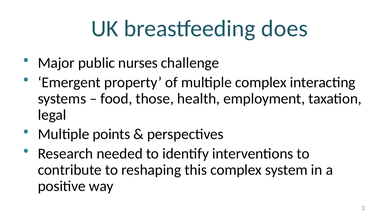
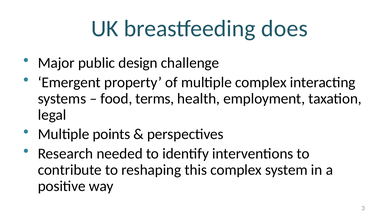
nurses: nurses -> design
those: those -> terms
